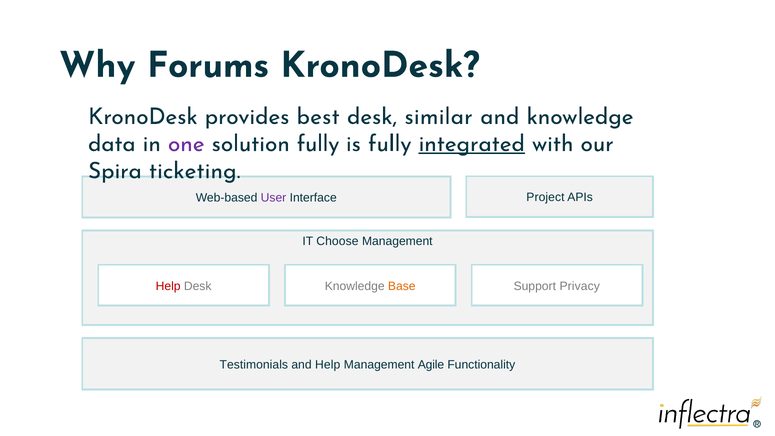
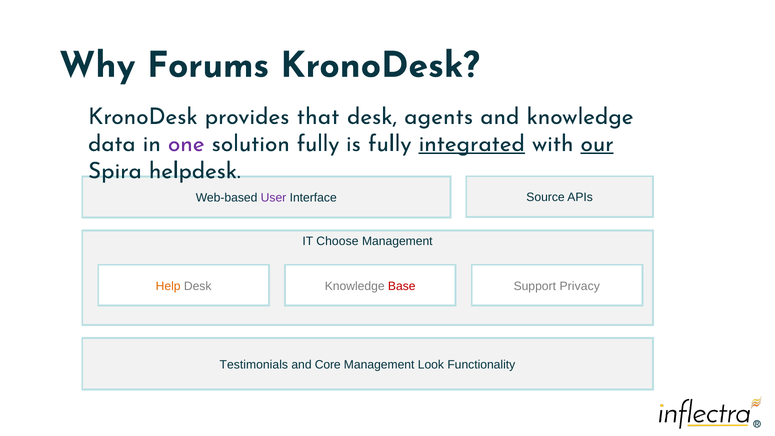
best: best -> that
similar: similar -> agents
our underline: none -> present
ticketing: ticketing -> helpdesk
Project: Project -> Source
Help at (168, 286) colour: red -> orange
Base colour: orange -> red
and Help: Help -> Core
Agile: Agile -> Look
